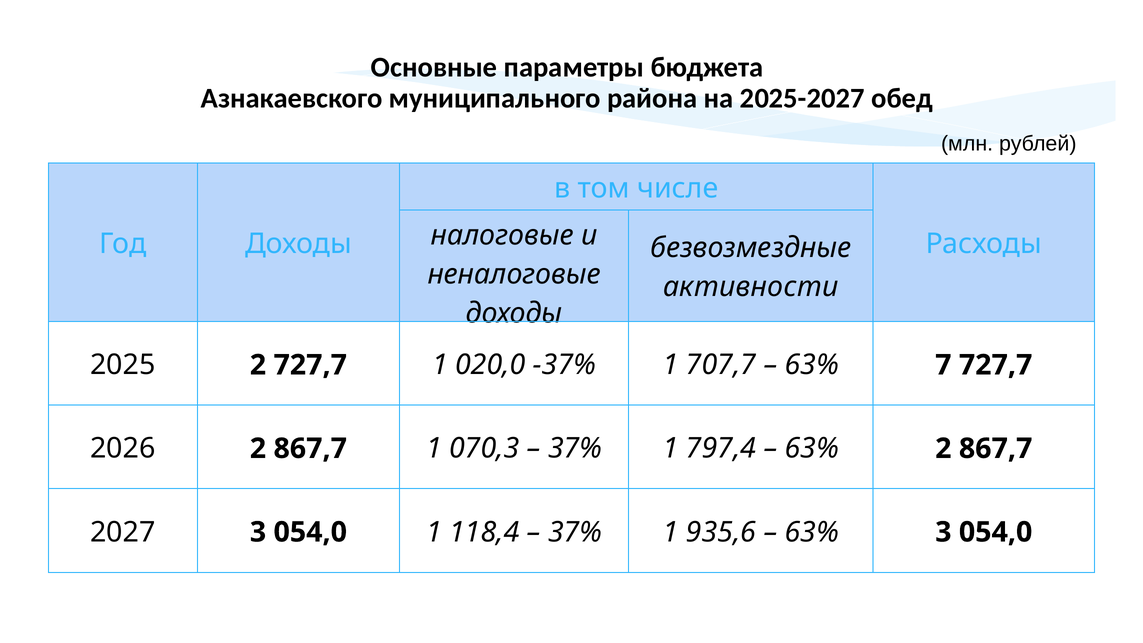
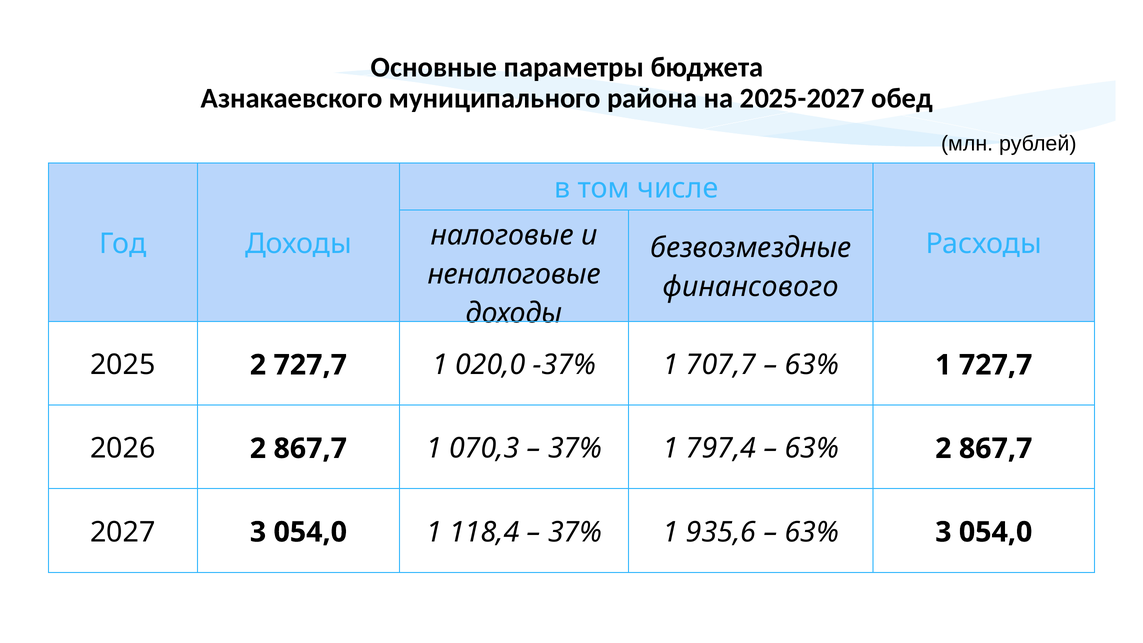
активности: активности -> финансового
63% 7: 7 -> 1
